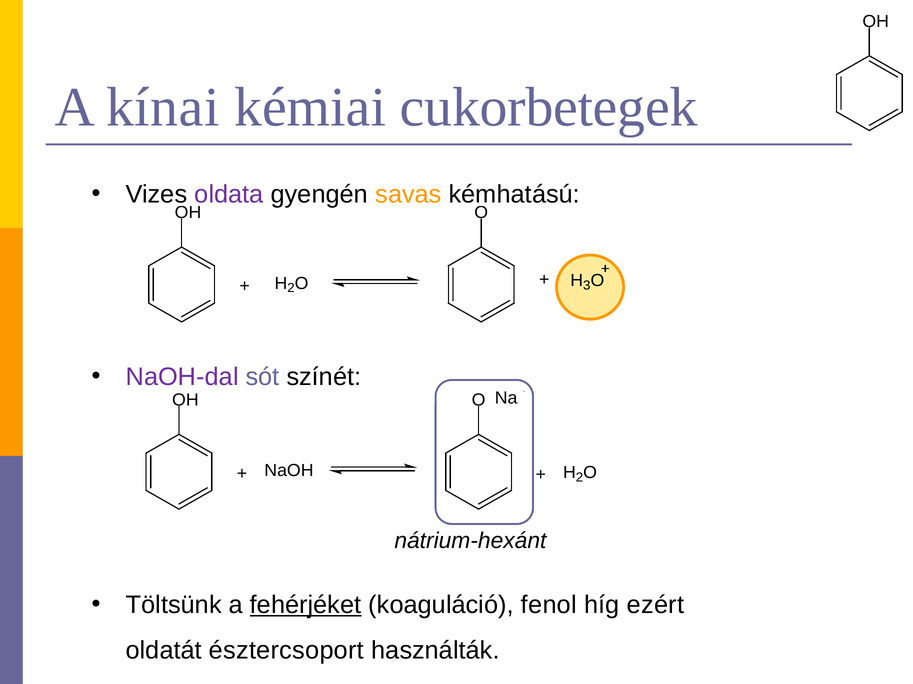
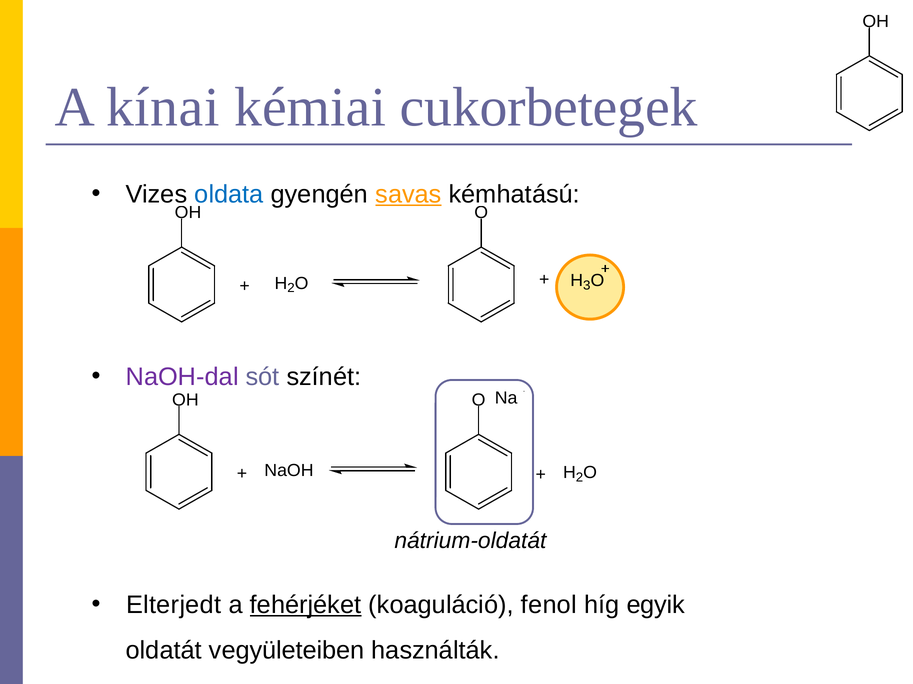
oldata colour: purple -> blue
savas underline: none -> present
nátrium-hexánt: nátrium-hexánt -> nátrium-oldatát
Töltsünk: Töltsünk -> Elterjedt
ezért: ezért -> egyik
észtercsoport: észtercsoport -> vegyületeiben
